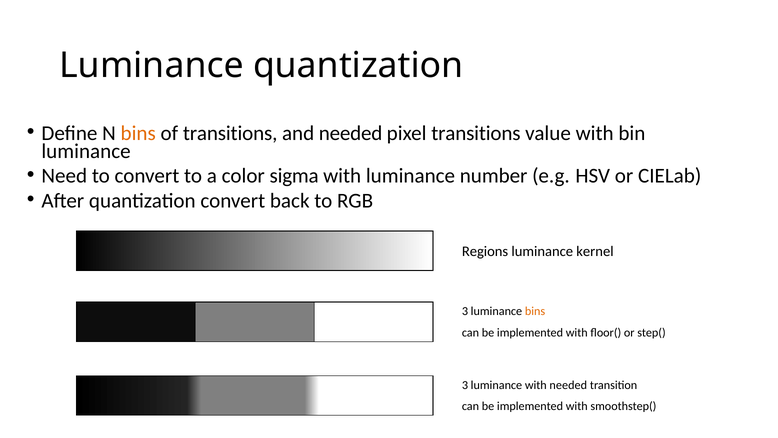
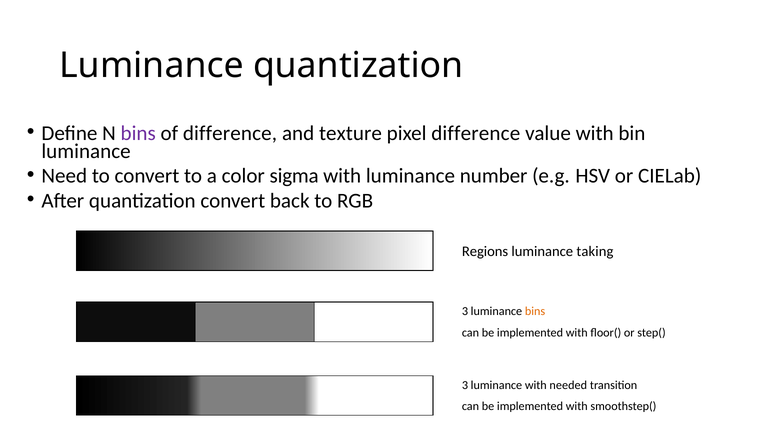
bins at (138, 133) colour: orange -> purple
of transitions: transitions -> difference
and needed: needed -> texture
pixel transitions: transitions -> difference
kernel: kernel -> taking
